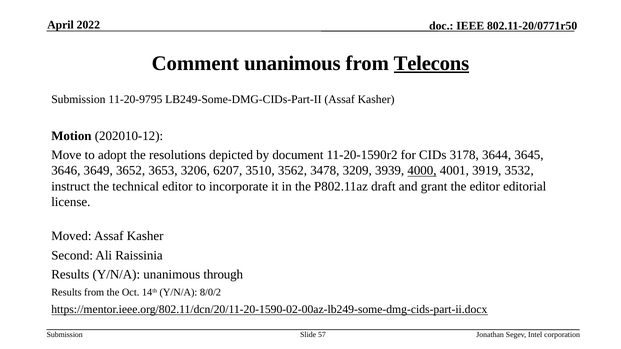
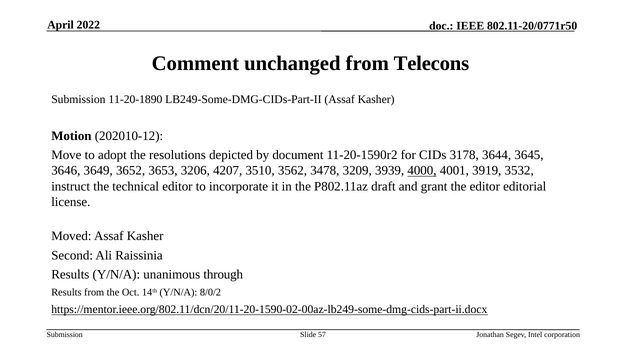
Comment unanimous: unanimous -> unchanged
Telecons underline: present -> none
11-20-9795: 11-20-9795 -> 11-20-1890
6207: 6207 -> 4207
